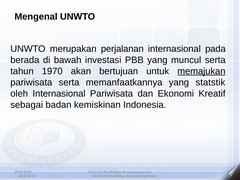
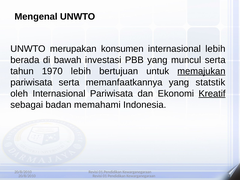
perjalanan: perjalanan -> konsumen
internasional pada: pada -> lebih
1970 akan: akan -> lebih
Kreatif underline: none -> present
kemiskinan: kemiskinan -> memahami
